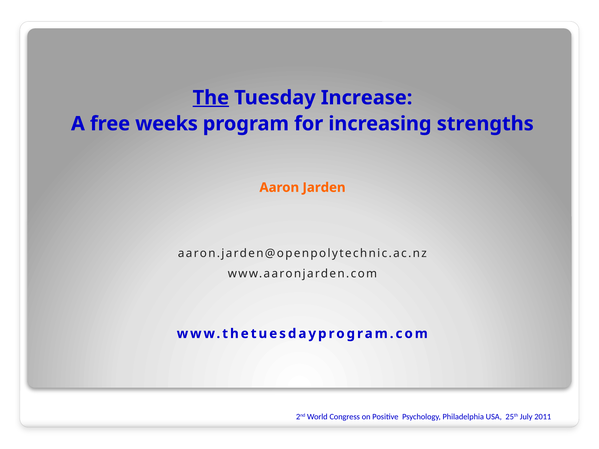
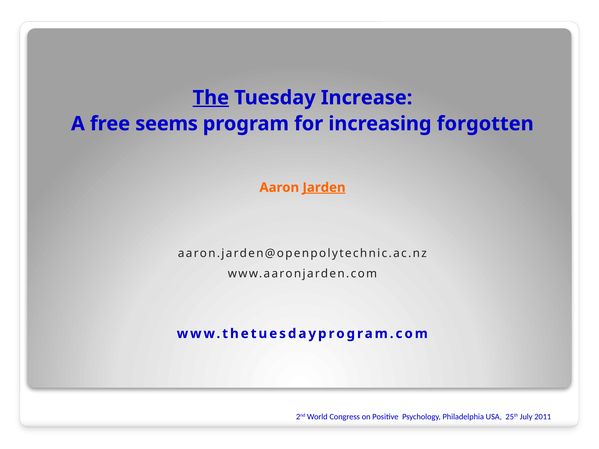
weeks: weeks -> seems
strengths: strengths -> forgotten
Jarden underline: none -> present
